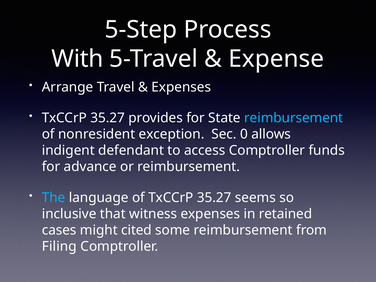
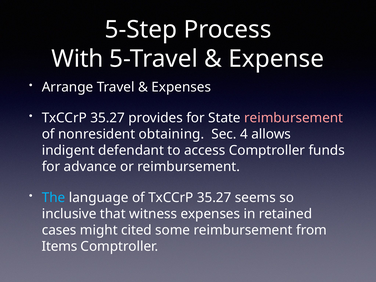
reimbursement at (294, 118) colour: light blue -> pink
exception: exception -> obtaining
0: 0 -> 4
Filing: Filing -> Items
